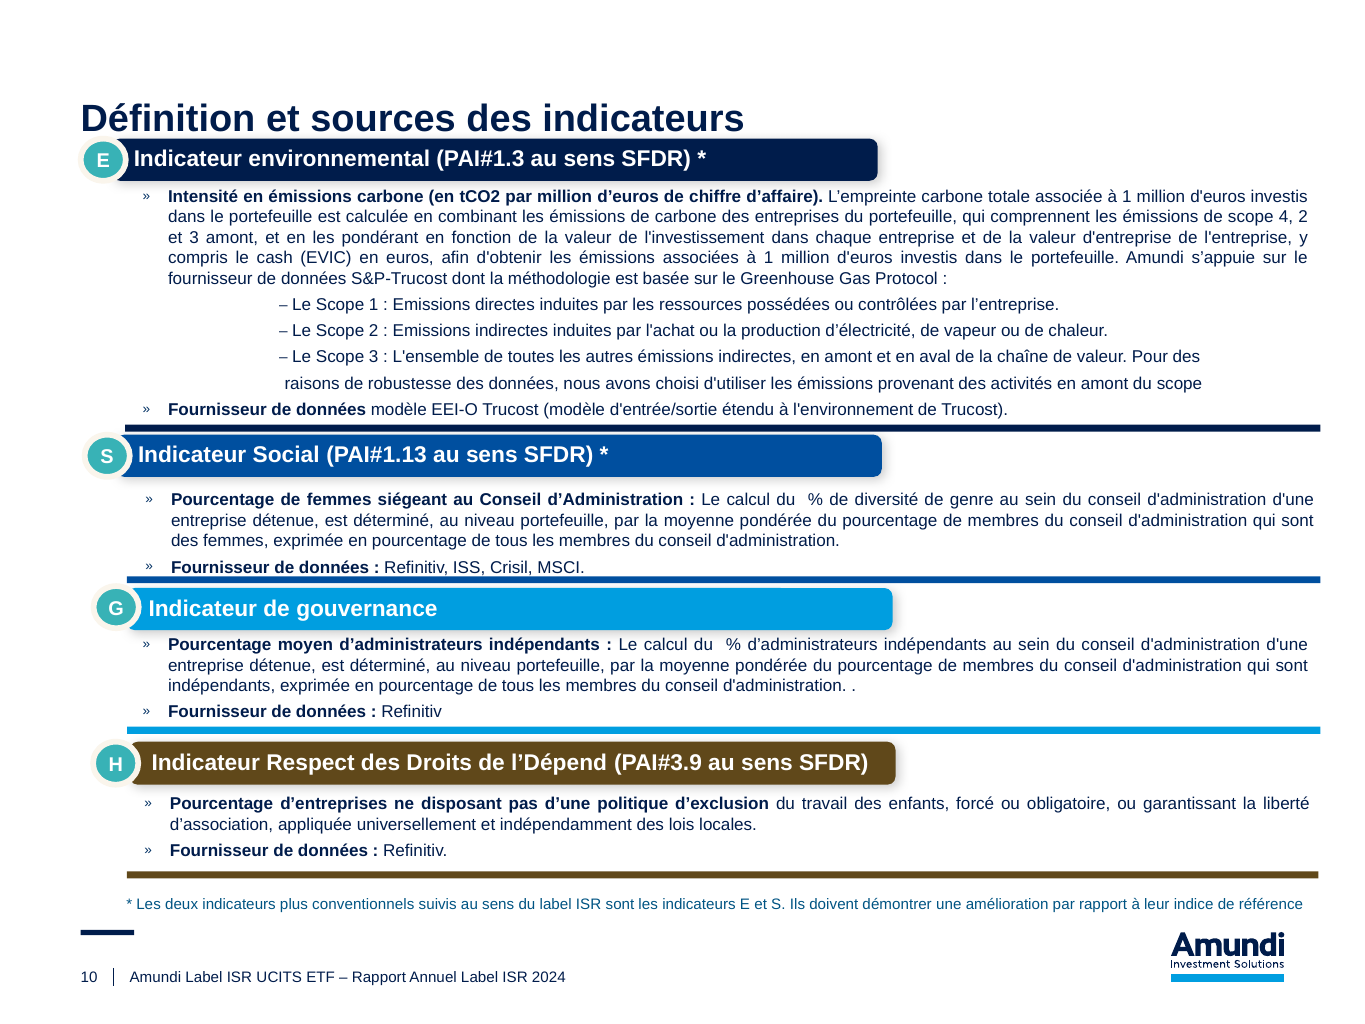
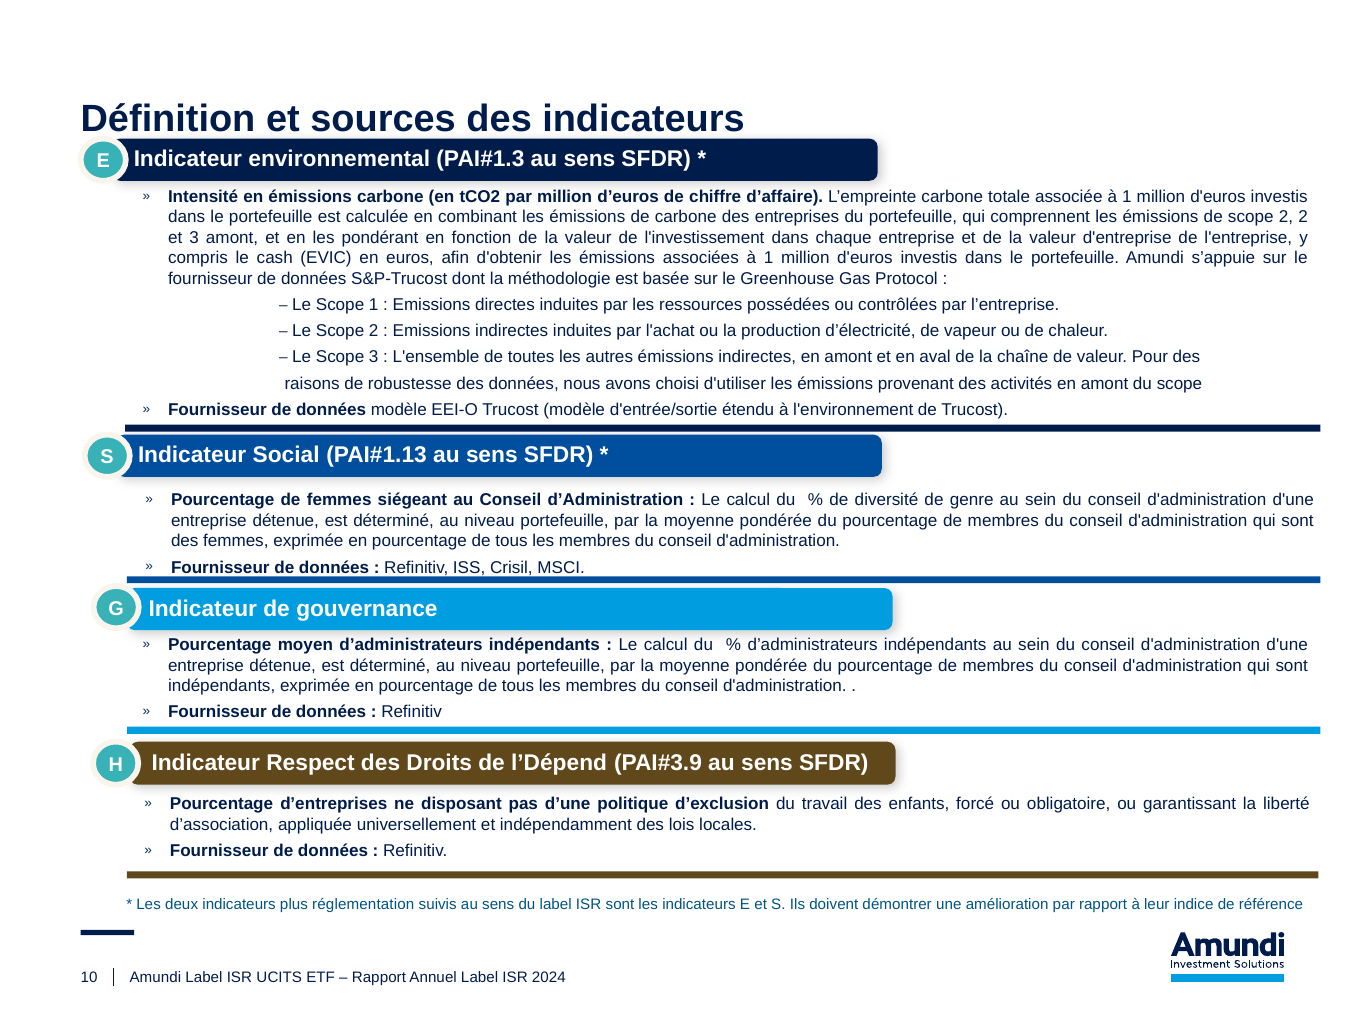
de scope 4: 4 -> 2
conventionnels: conventionnels -> réglementation
